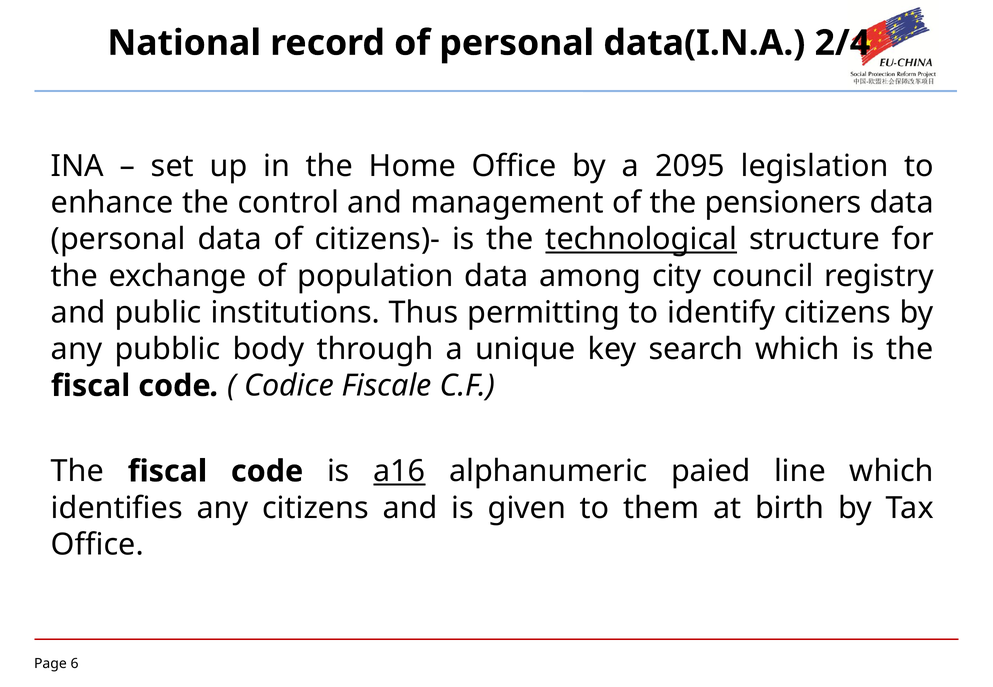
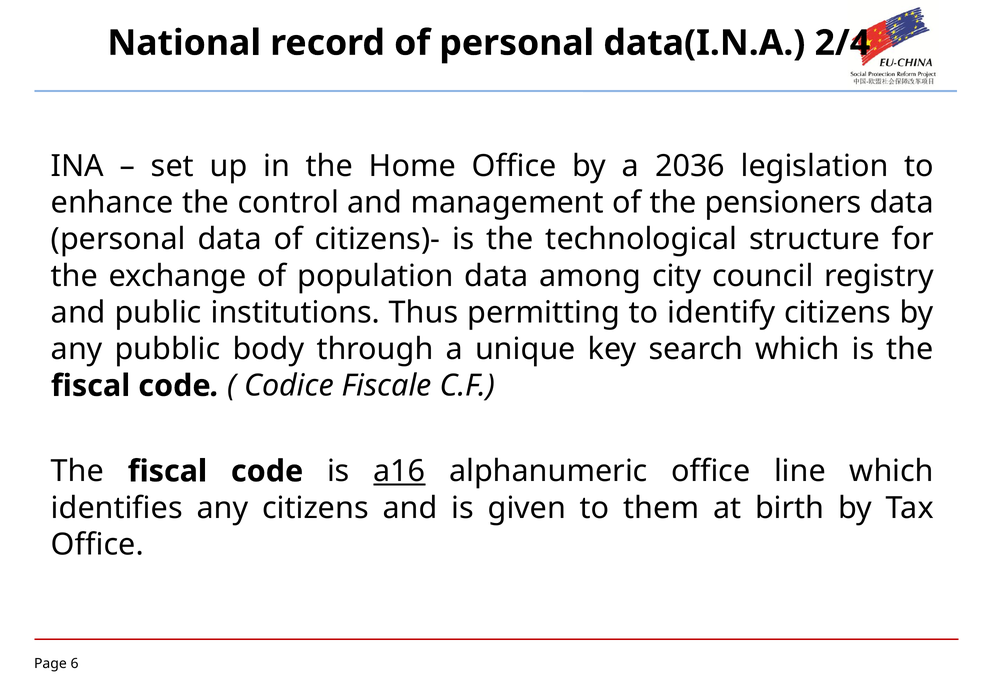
2095: 2095 -> 2036
technological underline: present -> none
alphanumeric paied: paied -> office
